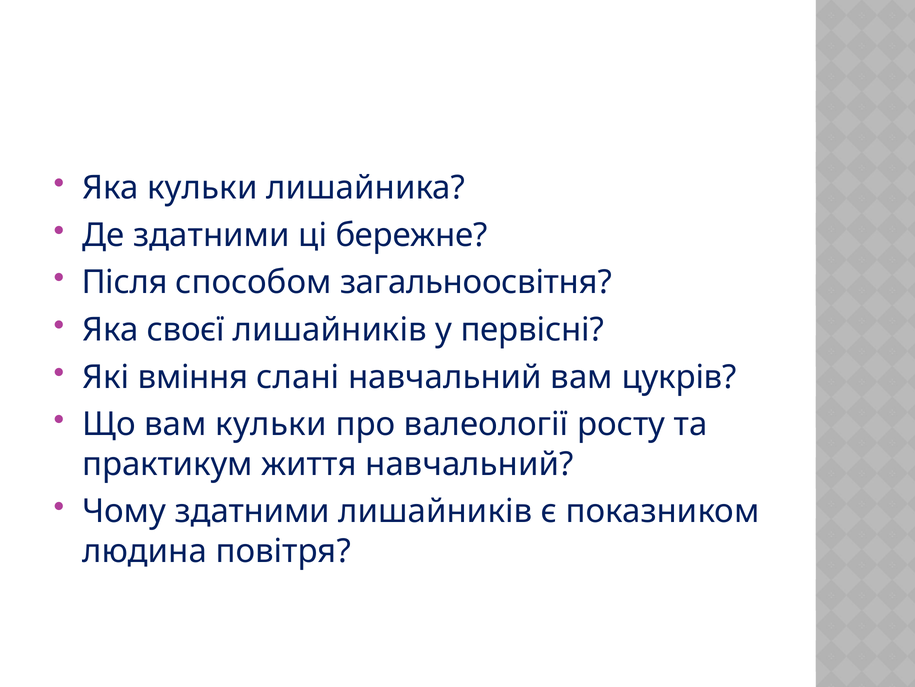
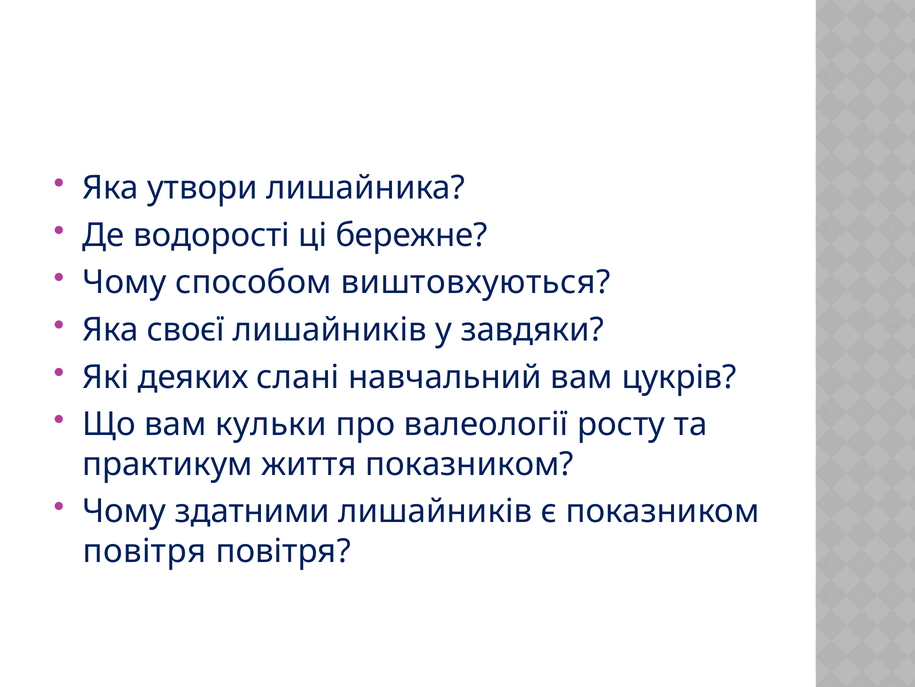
Яка кульки: кульки -> утвори
Де здатними: здатними -> водорості
Після at (125, 282): Після -> Чому
загальноосвітня: загальноосвітня -> виштовхуються
первісні: первісні -> завдяки
вміння: вміння -> деяких
життя навчальний: навчальний -> показником
людина at (145, 551): людина -> повітря
